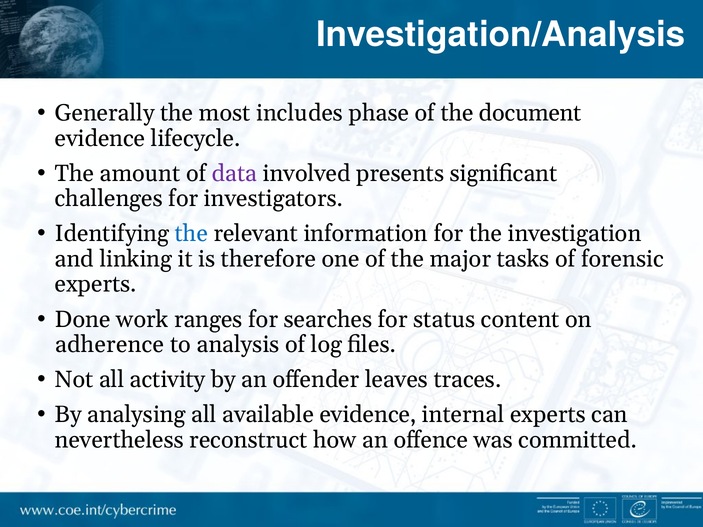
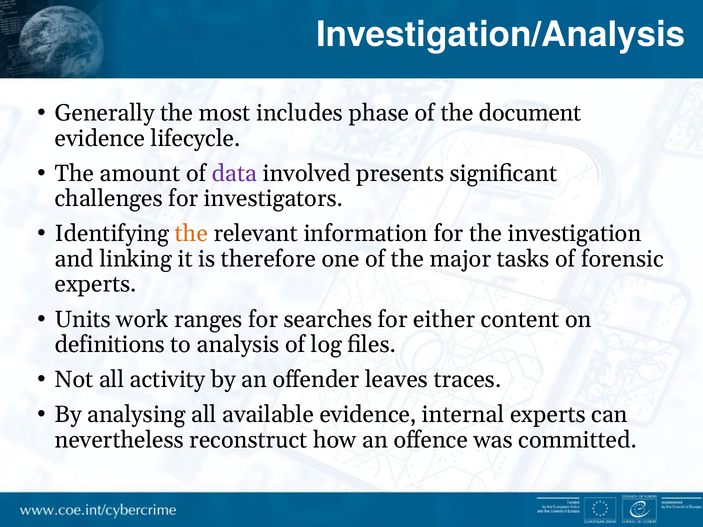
the at (191, 234) colour: blue -> orange
Done: Done -> Units
status: status -> either
adherence: adherence -> definitions
